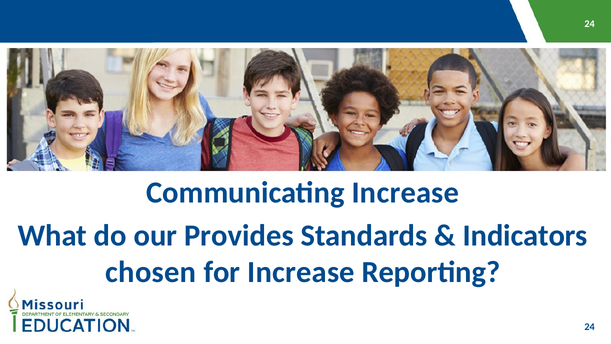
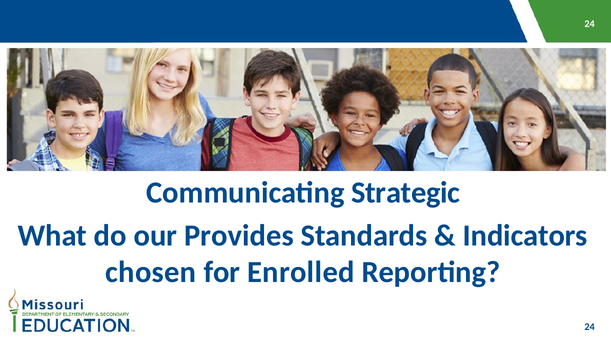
Communicating Increase: Increase -> Strategic
for Increase: Increase -> Enrolled
